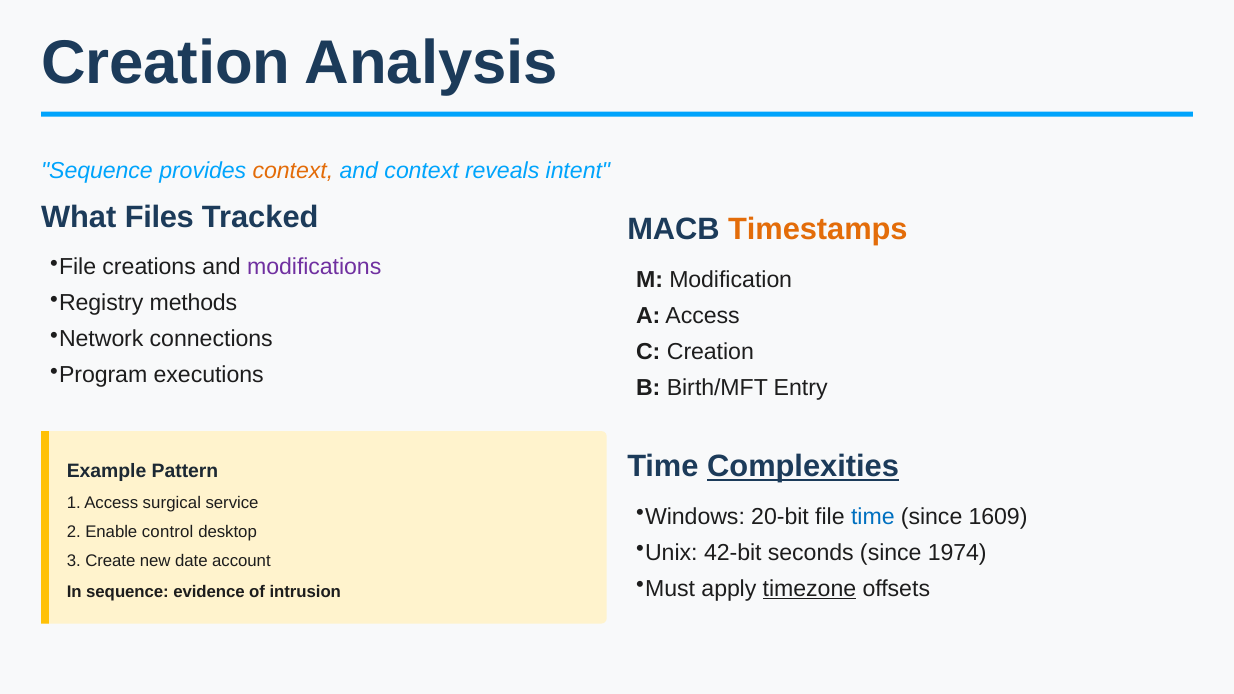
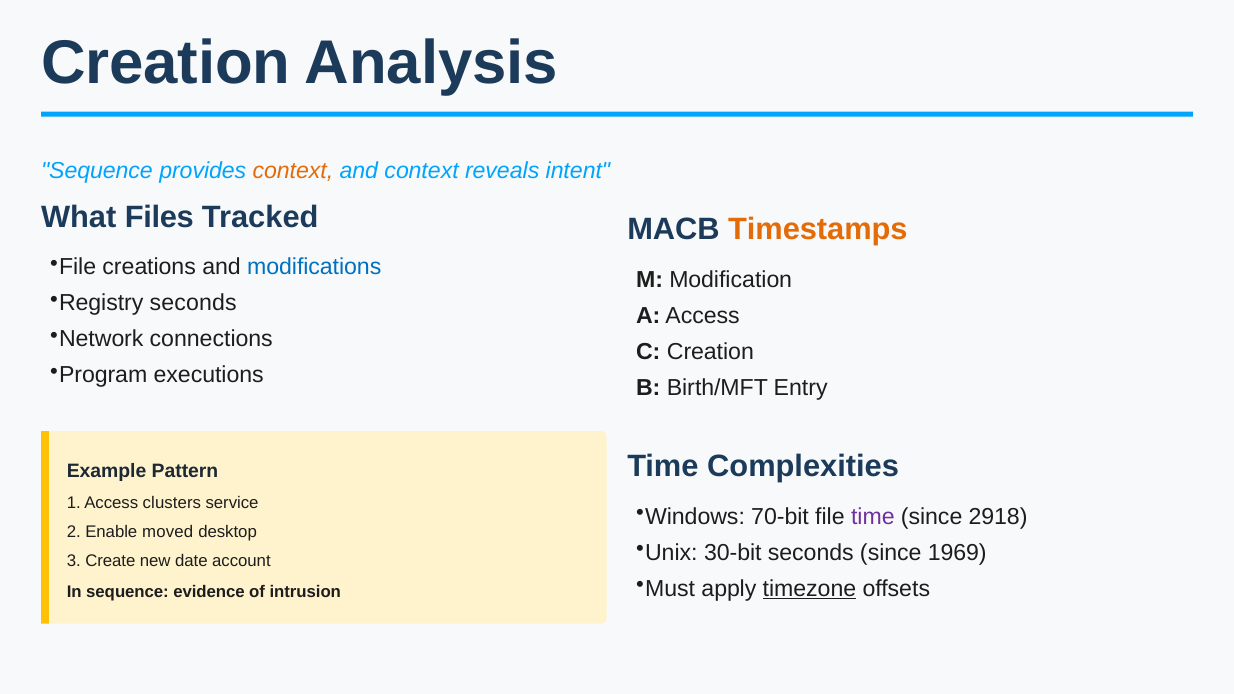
modifications colour: purple -> blue
Registry methods: methods -> seconds
Complexities underline: present -> none
surgical: surgical -> clusters
20-bit: 20-bit -> 70-bit
time at (873, 517) colour: blue -> purple
1609: 1609 -> 2918
control: control -> moved
42-bit: 42-bit -> 30-bit
1974: 1974 -> 1969
